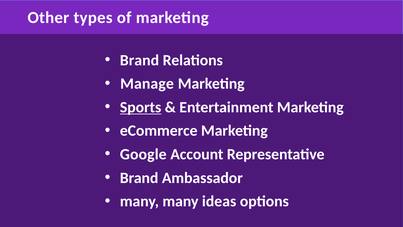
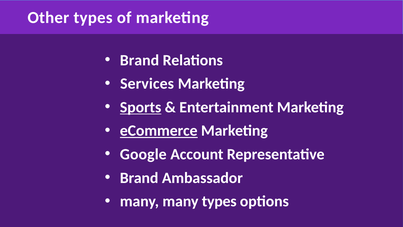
Manage: Manage -> Services
eCommerce underline: none -> present
many ideas: ideas -> types
